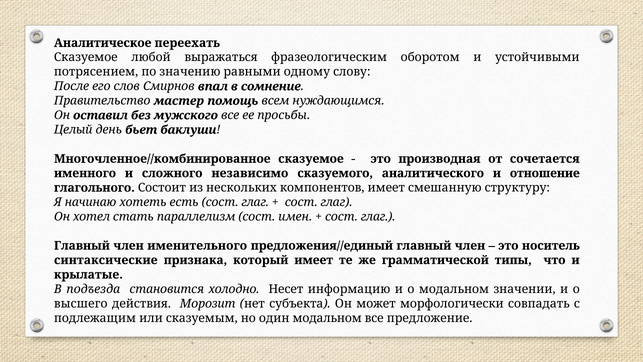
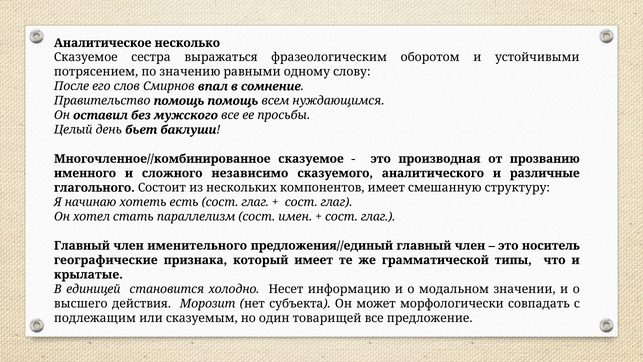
переехать: переехать -> несколько
любой: любой -> сестра
Правительство мастер: мастер -> помощь
сочетается: сочетается -> прозванию
отношение: отношение -> различные
синтаксические: синтаксические -> географические
подъезда: подъезда -> единицей
один модальном: модальном -> товарищей
